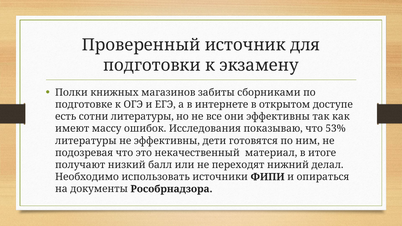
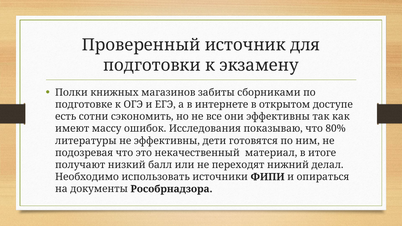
сотни литературы: литературы -> сэкономить
53%: 53% -> 80%
